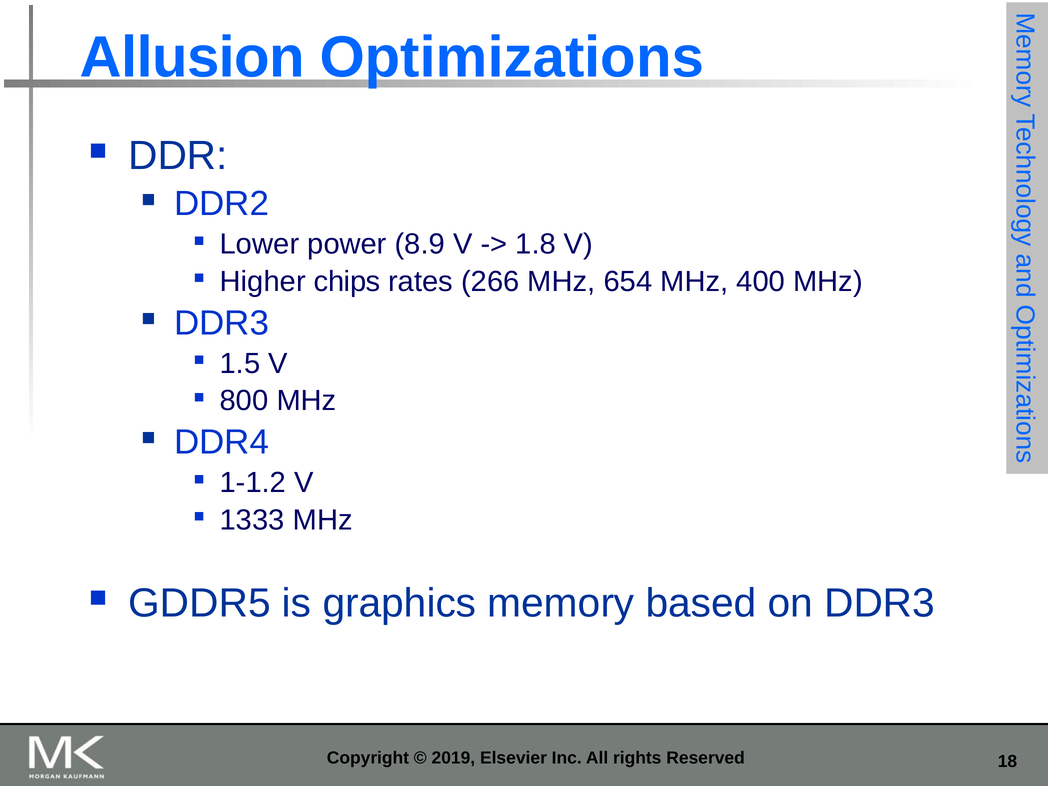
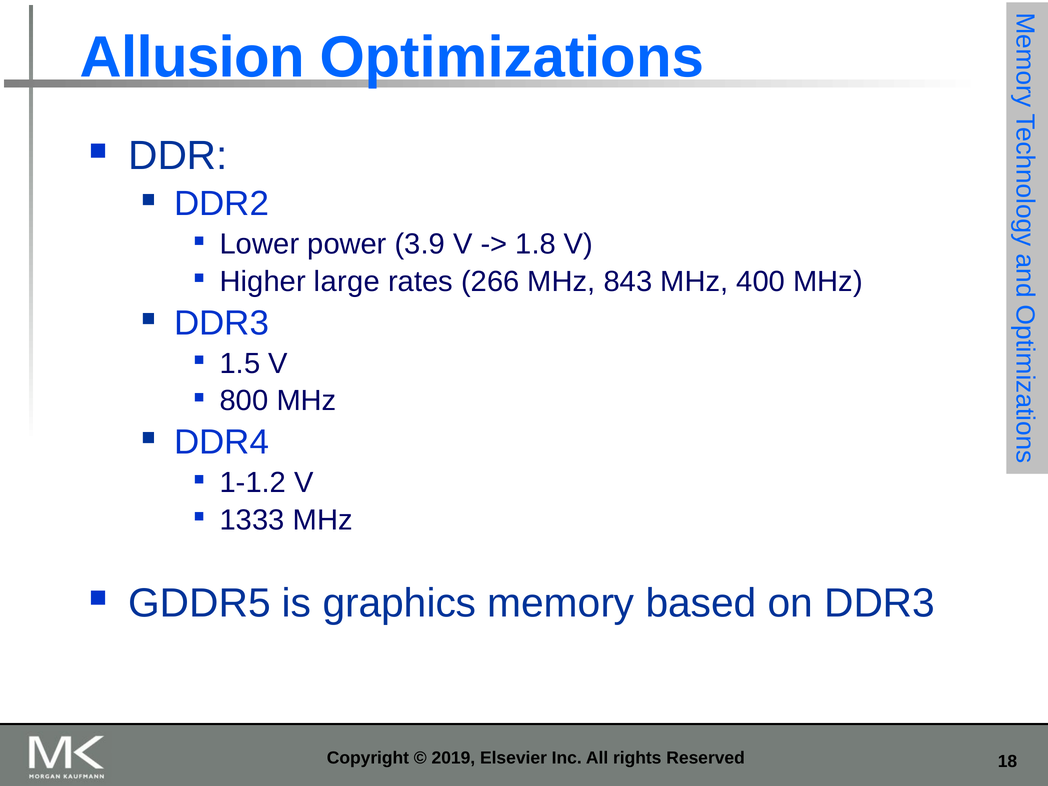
8.9: 8.9 -> 3.9
chips: chips -> large
654: 654 -> 843
